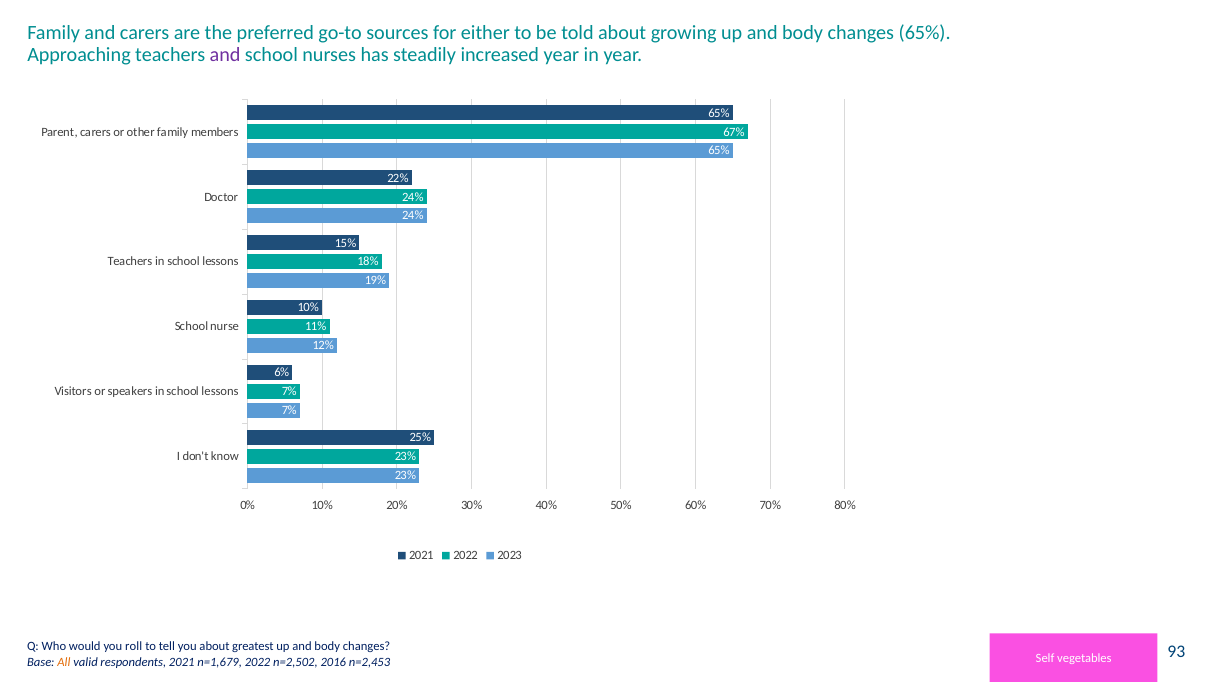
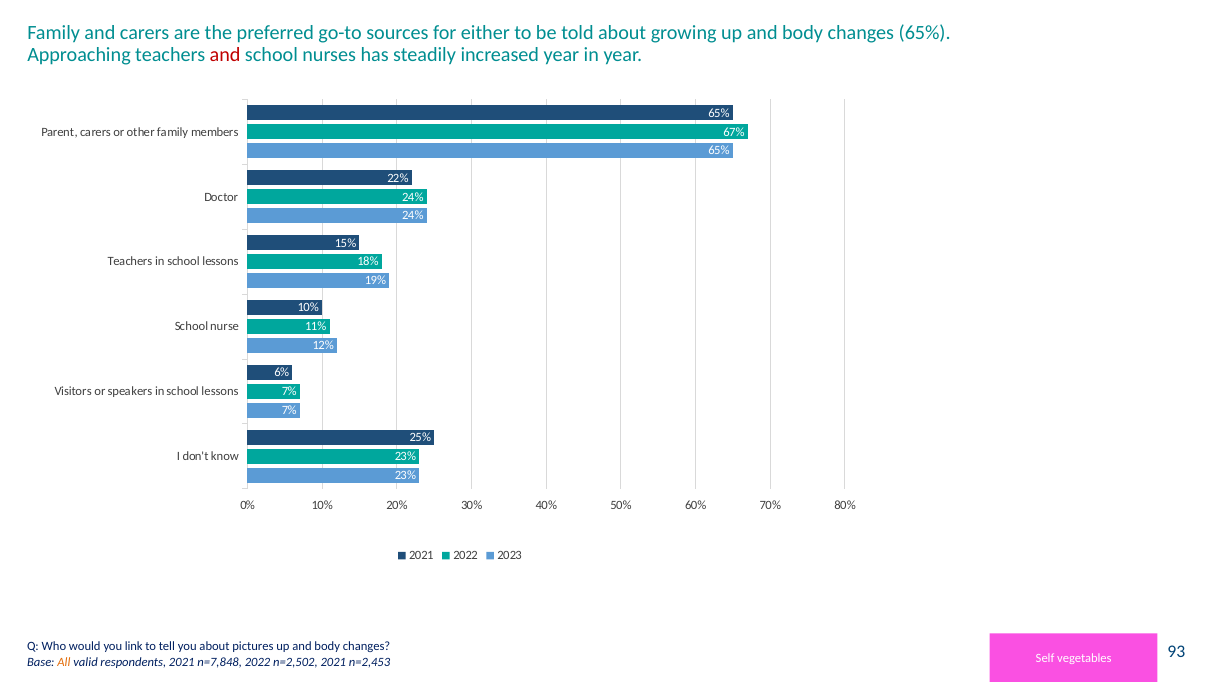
and at (225, 55) colour: purple -> red
roll: roll -> link
greatest: greatest -> pictures
n=1,679: n=1,679 -> n=7,848
n=2,502 2016: 2016 -> 2021
